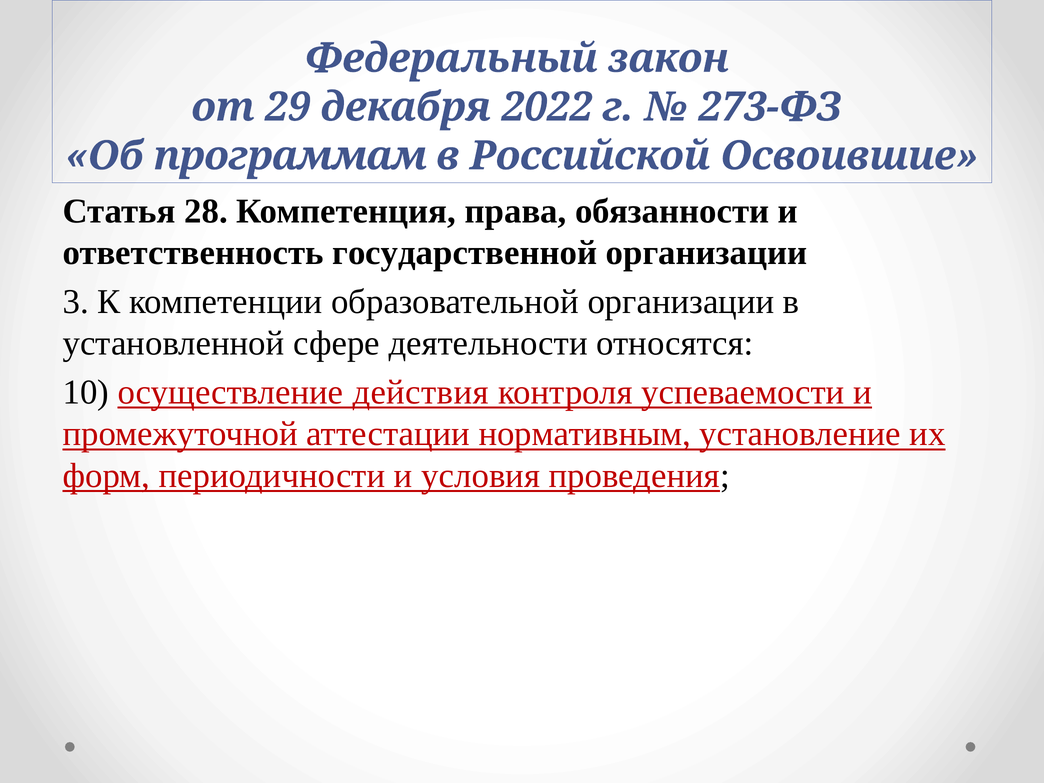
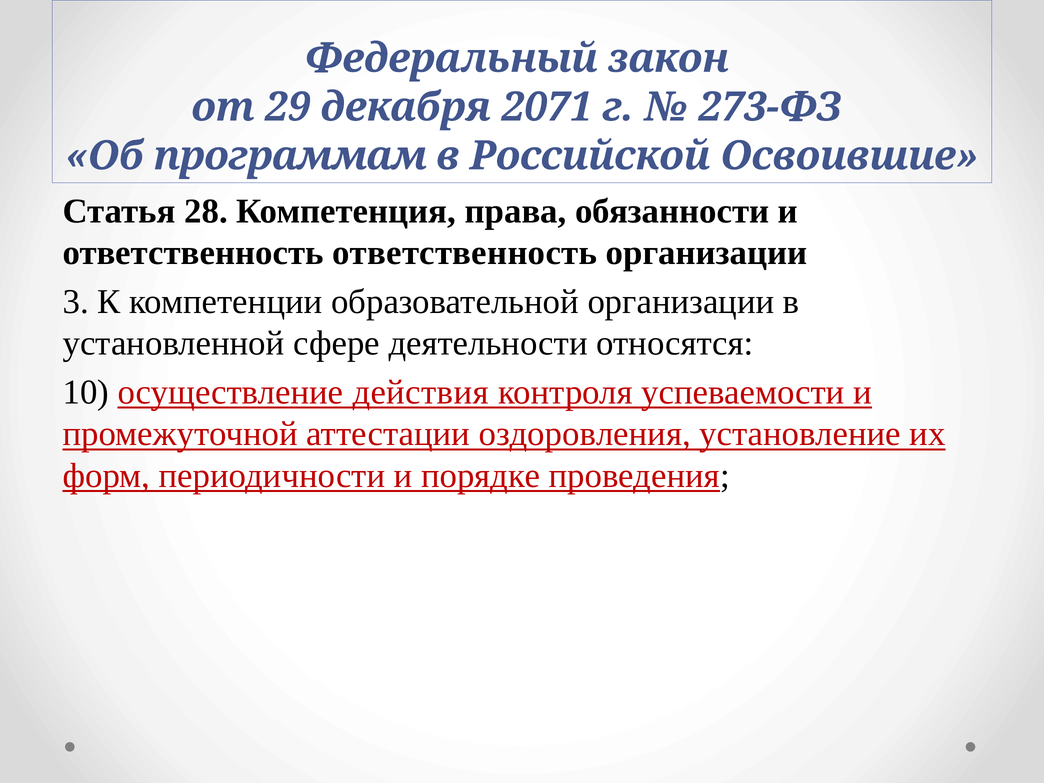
2022: 2022 -> 2071
ответственность государственной: государственной -> ответственность
нормативным: нормативным -> оздоровления
условия: условия -> порядке
